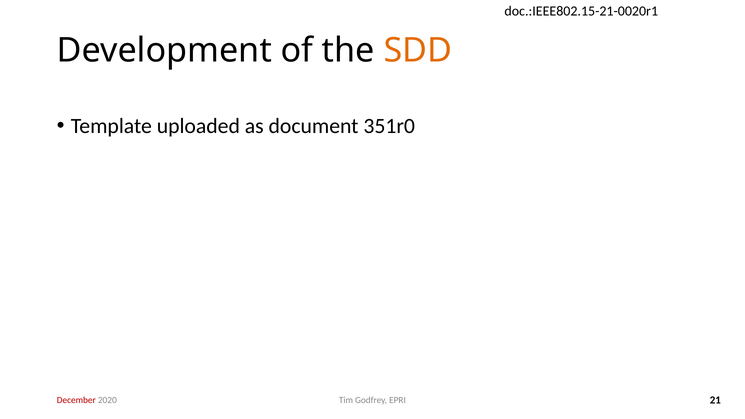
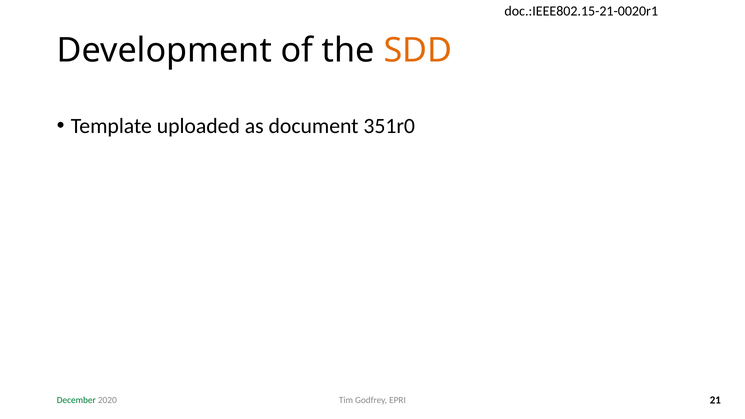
December colour: red -> green
